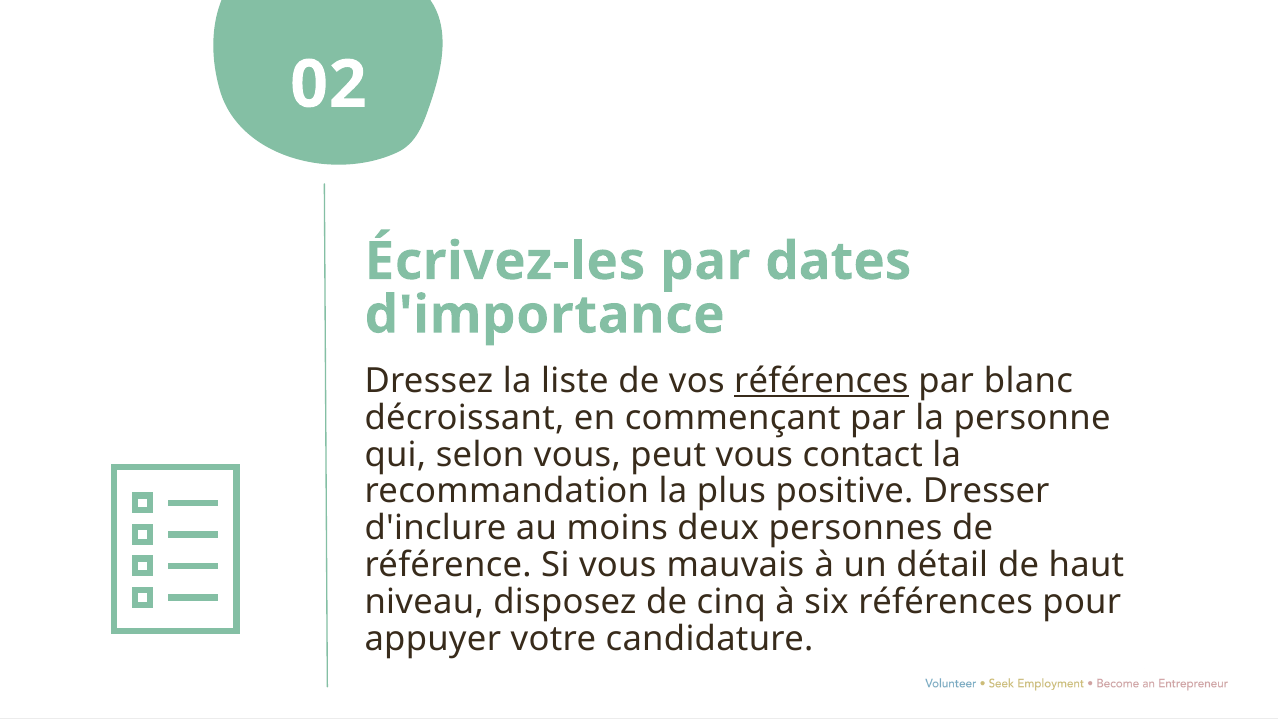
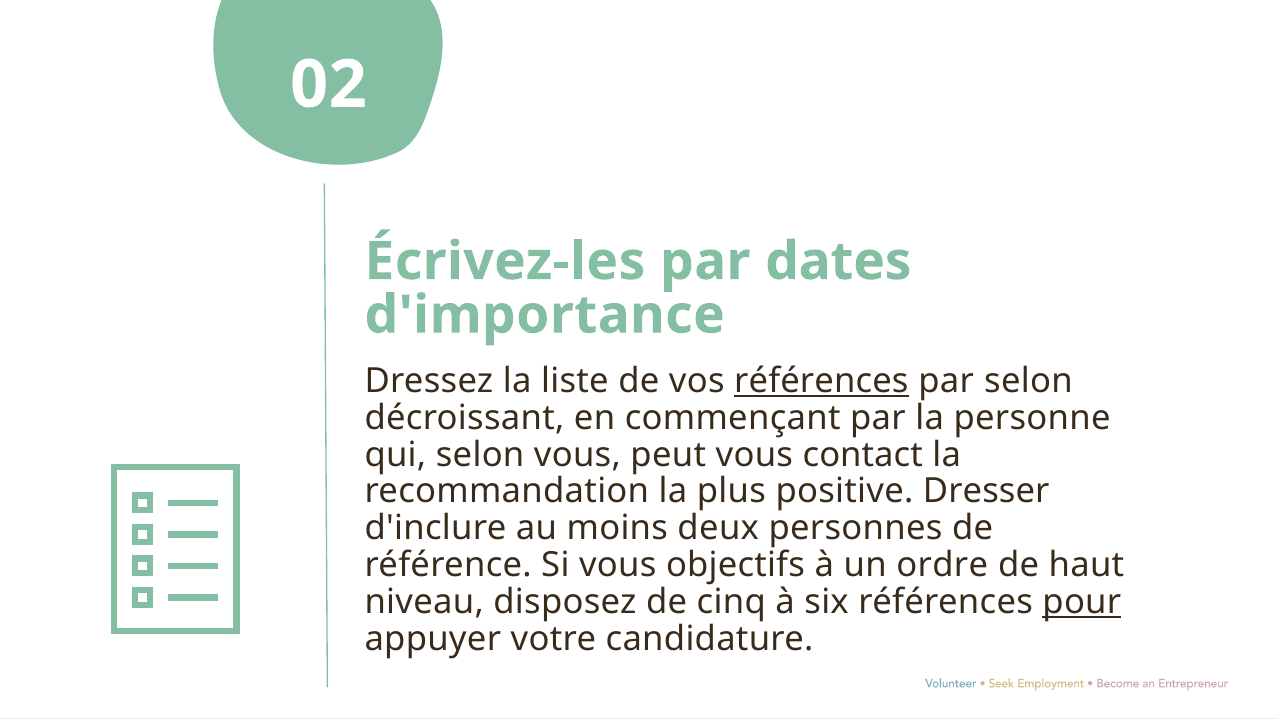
par blanc: blanc -> selon
mauvais: mauvais -> objectifs
détail: détail -> ordre
pour underline: none -> present
